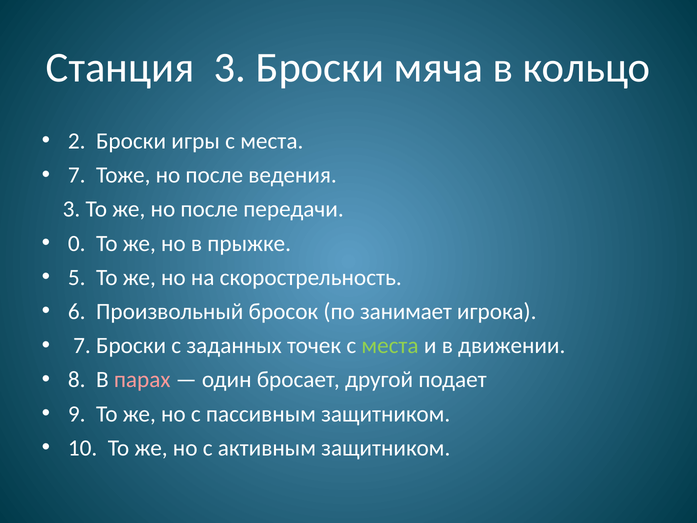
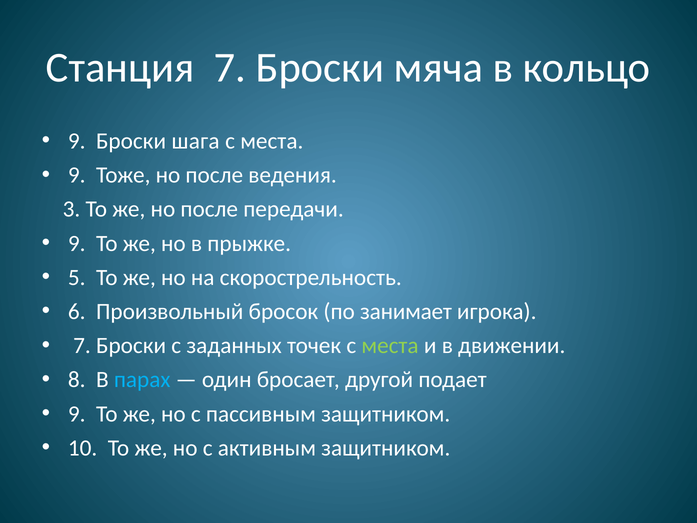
Станция 3: 3 -> 7
2 at (77, 141): 2 -> 9
игры: игры -> шага
7 at (77, 175): 7 -> 9
0 at (77, 243): 0 -> 9
парах colour: pink -> light blue
